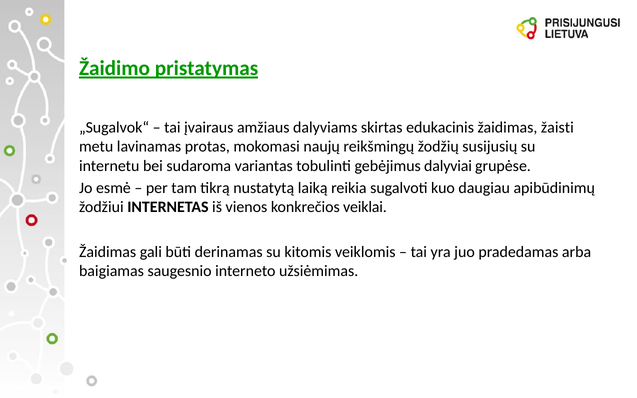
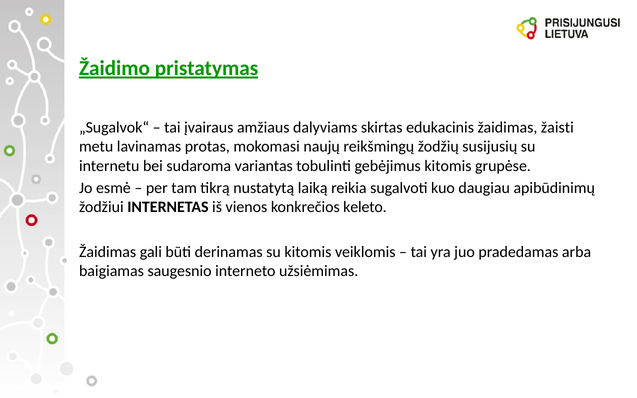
gebėjimus dalyviai: dalyviai -> kitomis
veiklai: veiklai -> keleto
